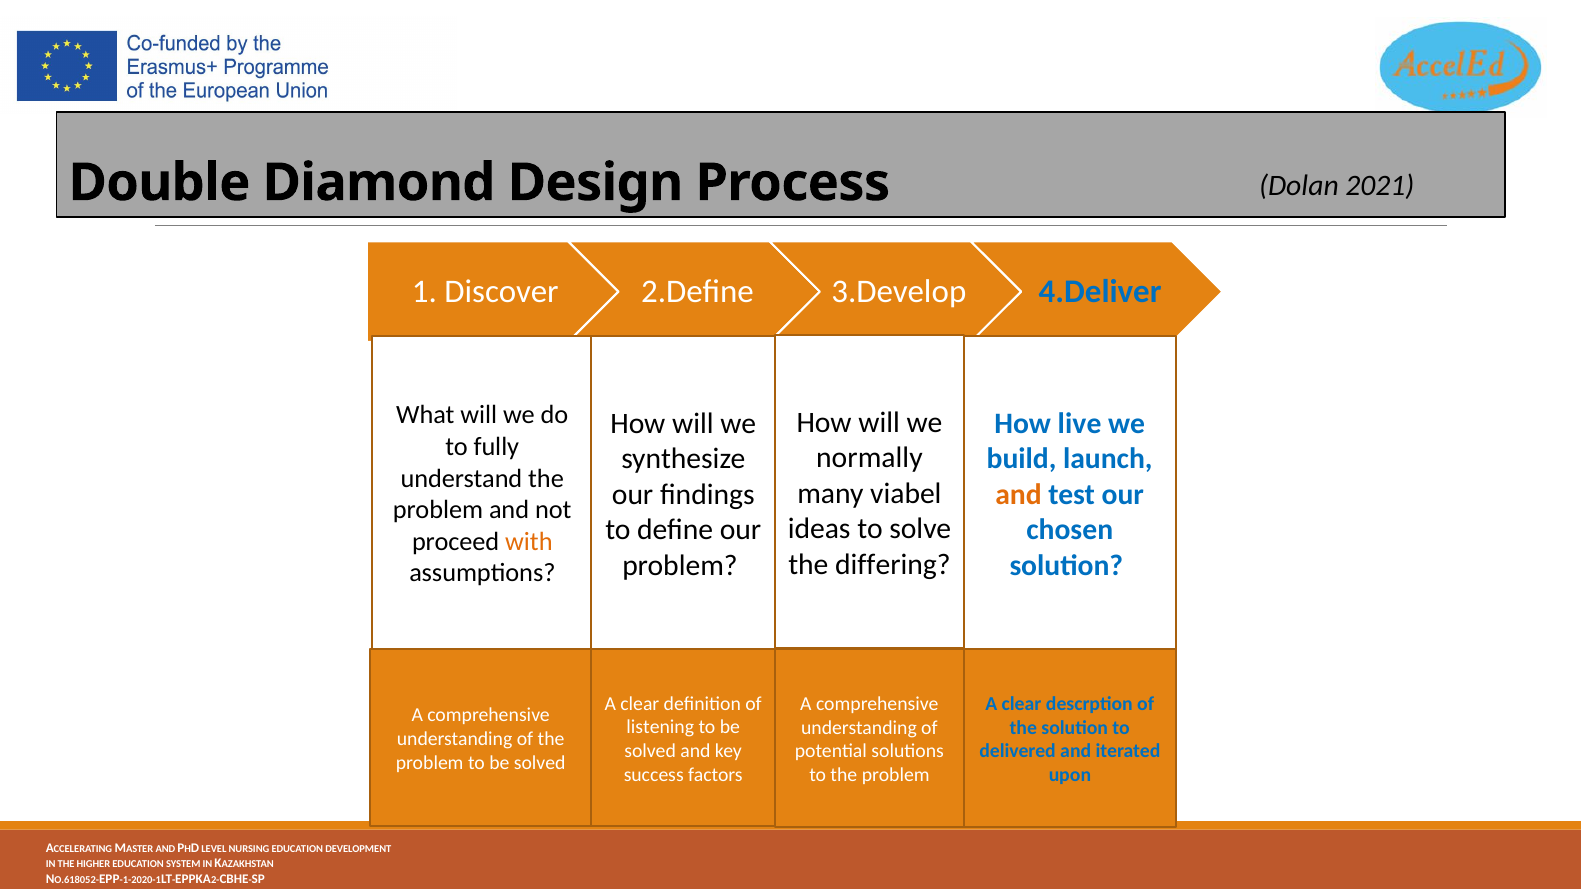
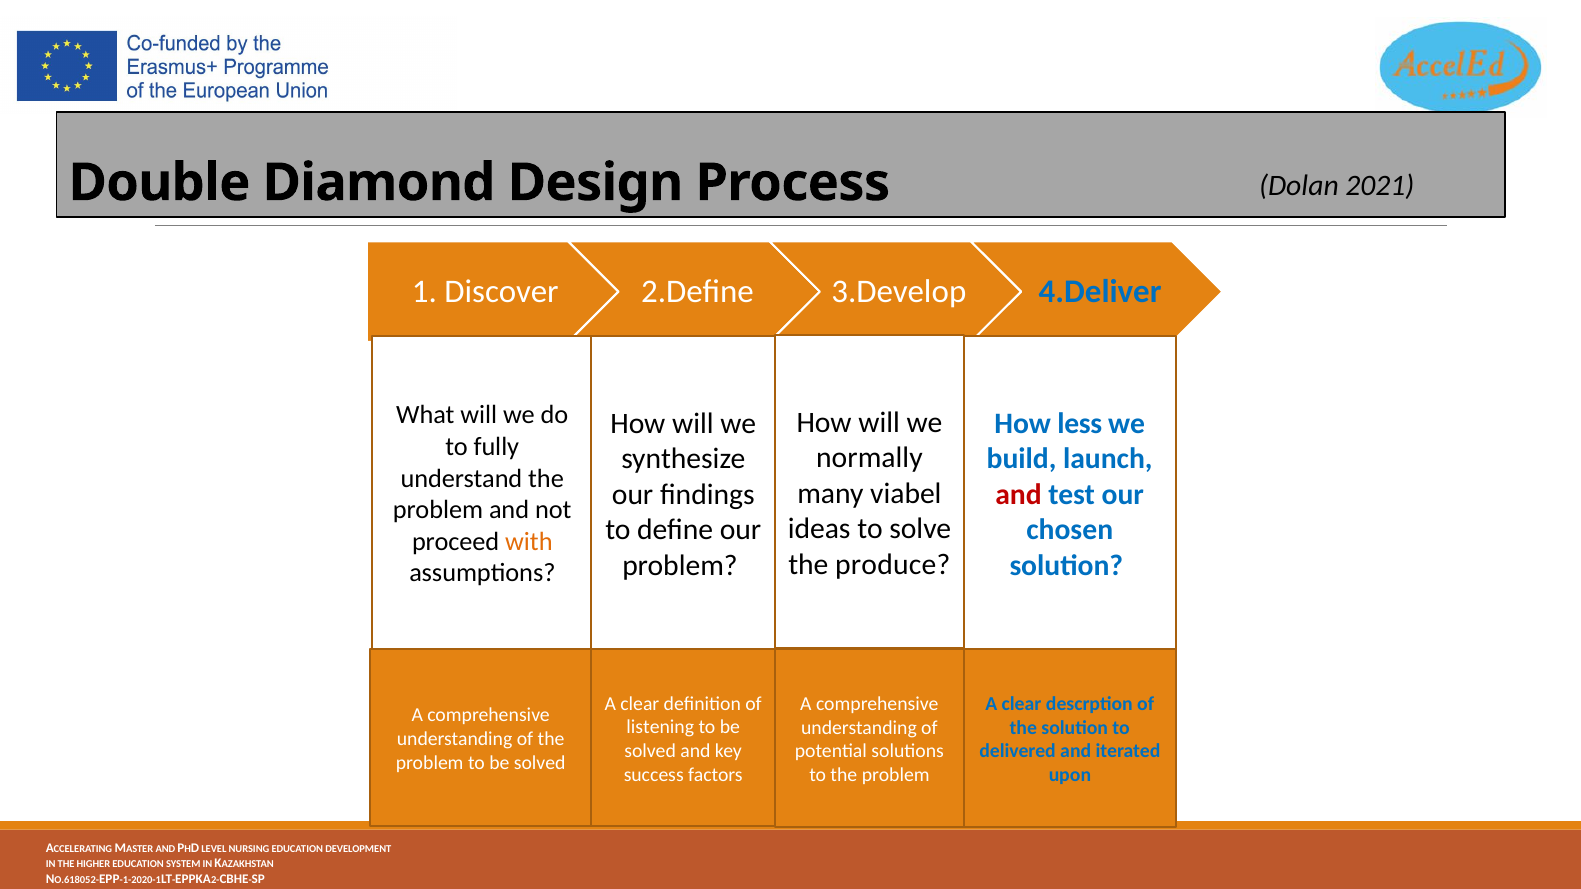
live: live -> less
and at (1019, 495) colour: orange -> red
differing: differing -> produce
